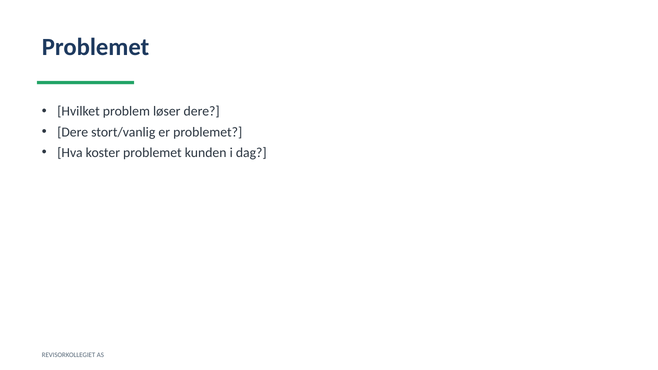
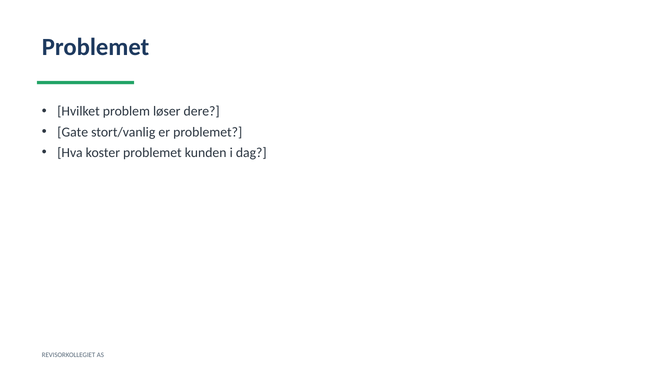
Dere at (73, 132): Dere -> Gate
